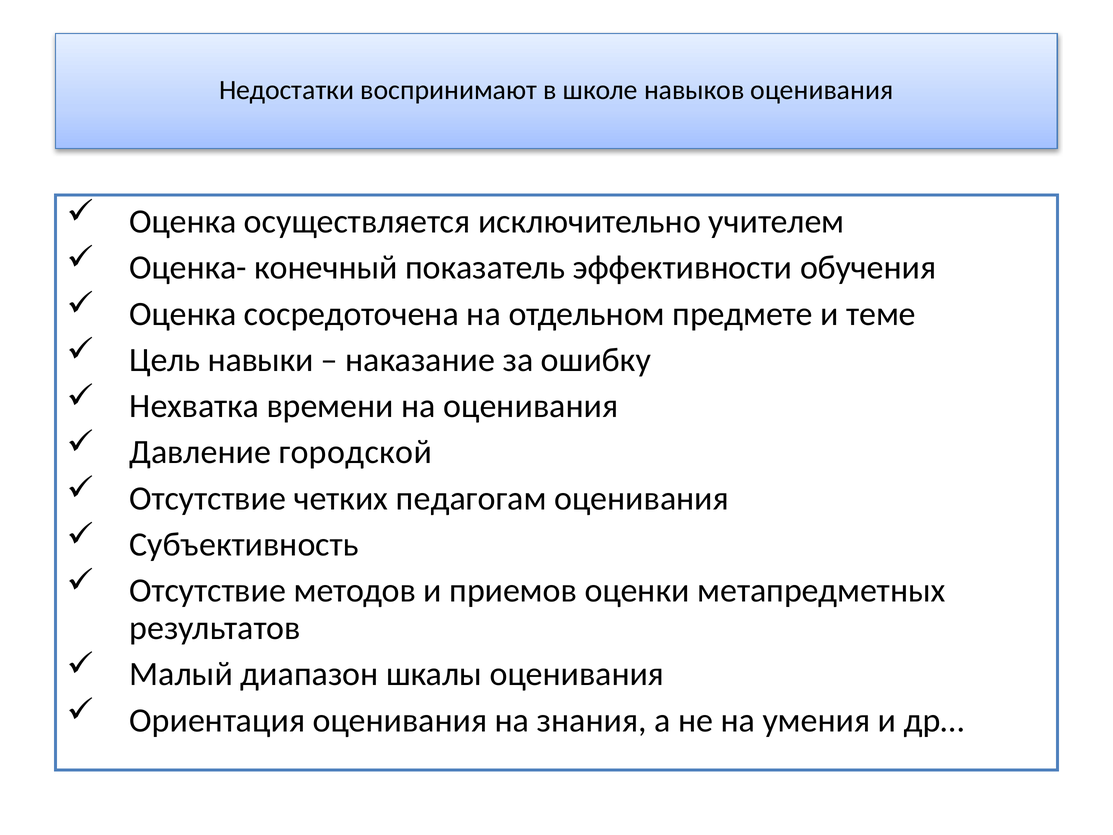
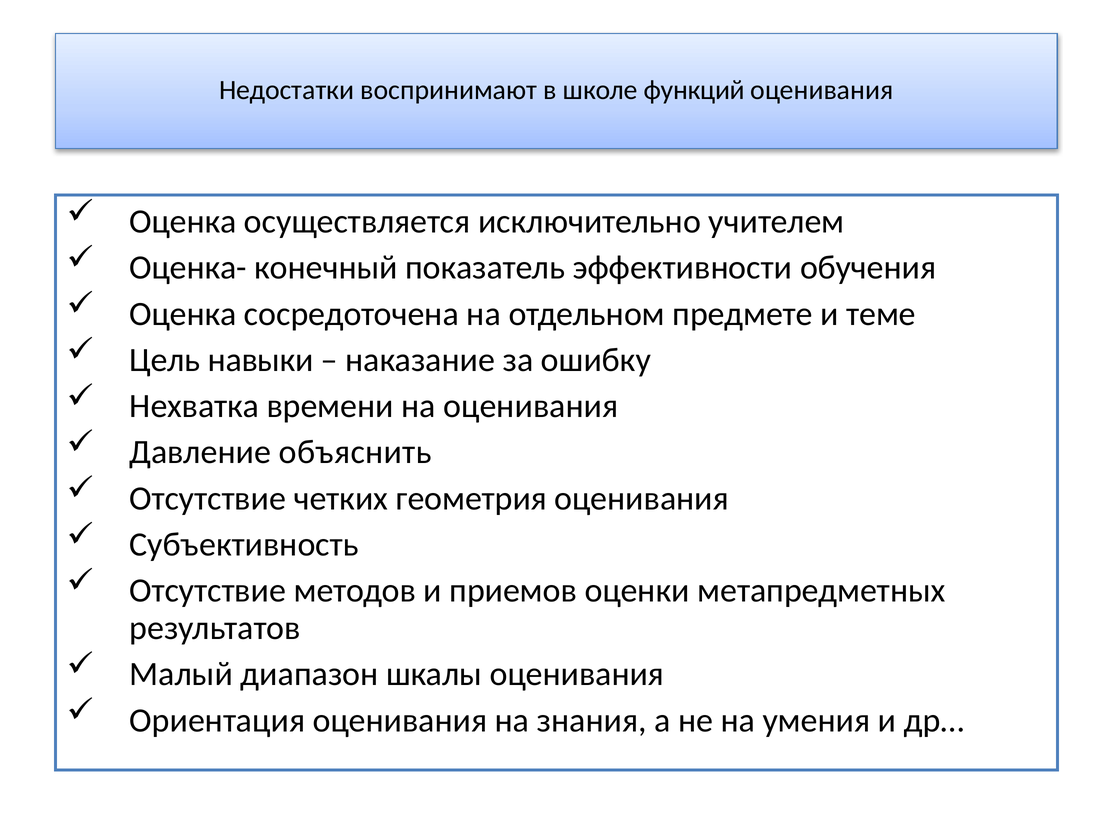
навыков: навыков -> функций
городской: городской -> объяснить
педагогам: педагогам -> геометрия
